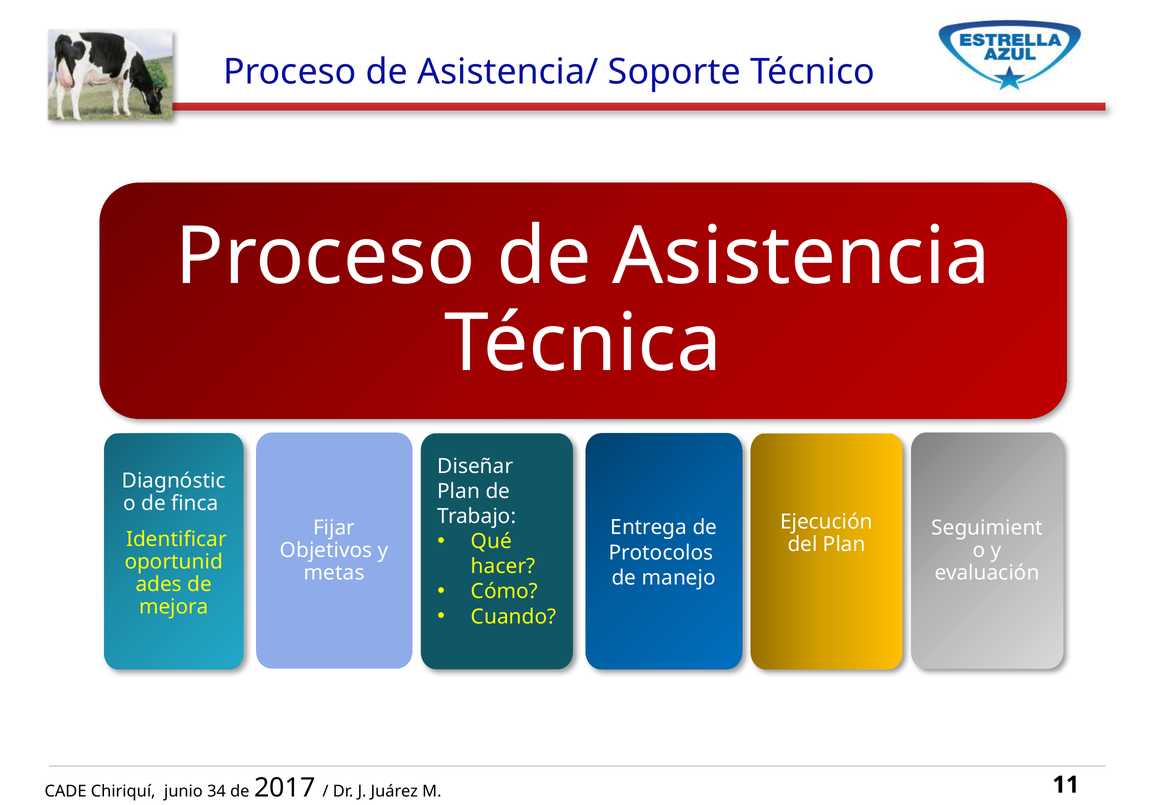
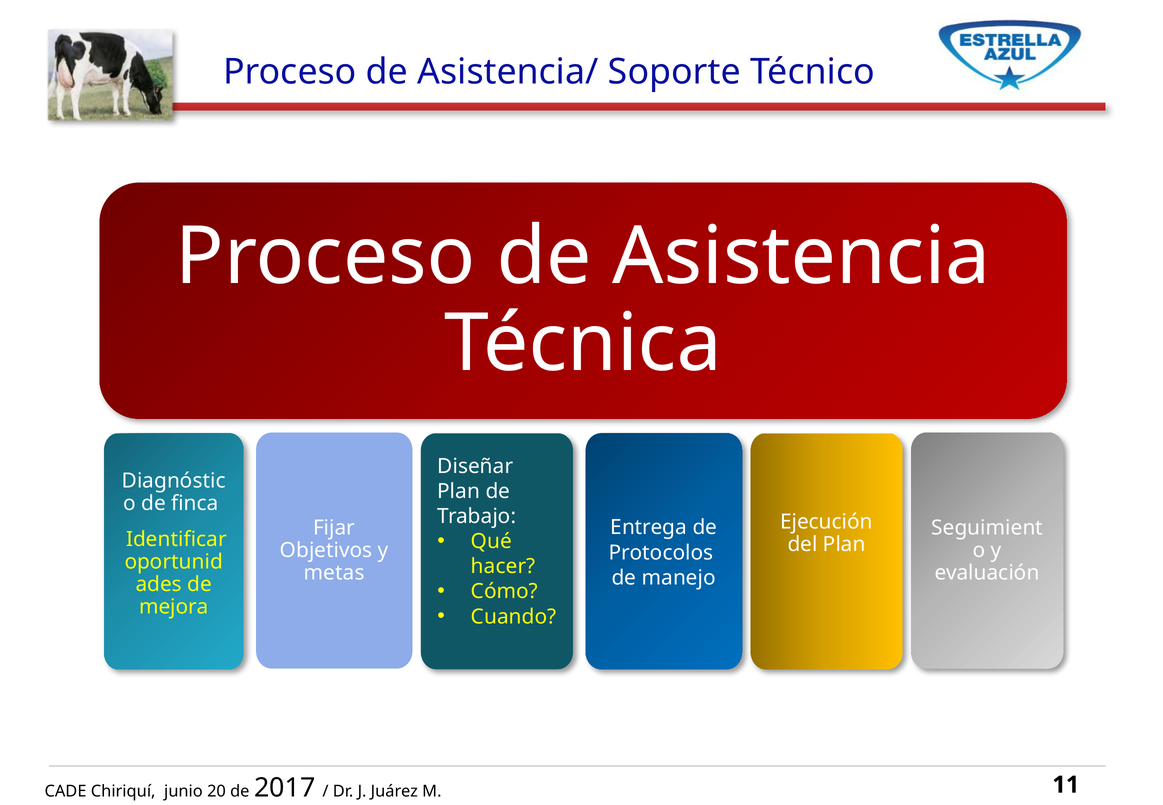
34: 34 -> 20
